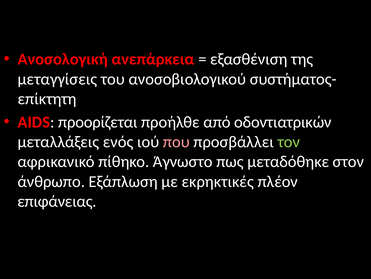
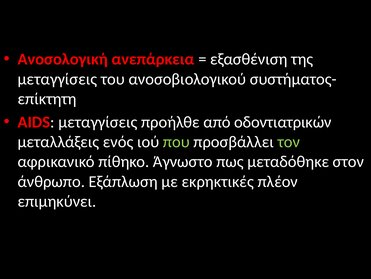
ΑIDS προορίζεται: προορίζεται -> μεταγγίσεις
που colour: pink -> light green
επιφάνειας: επιφάνειας -> επιμηκύνει
